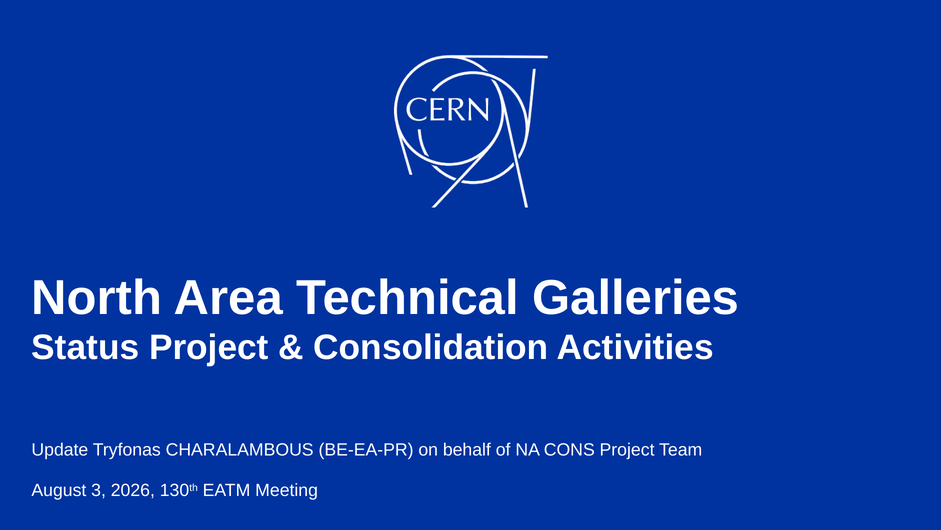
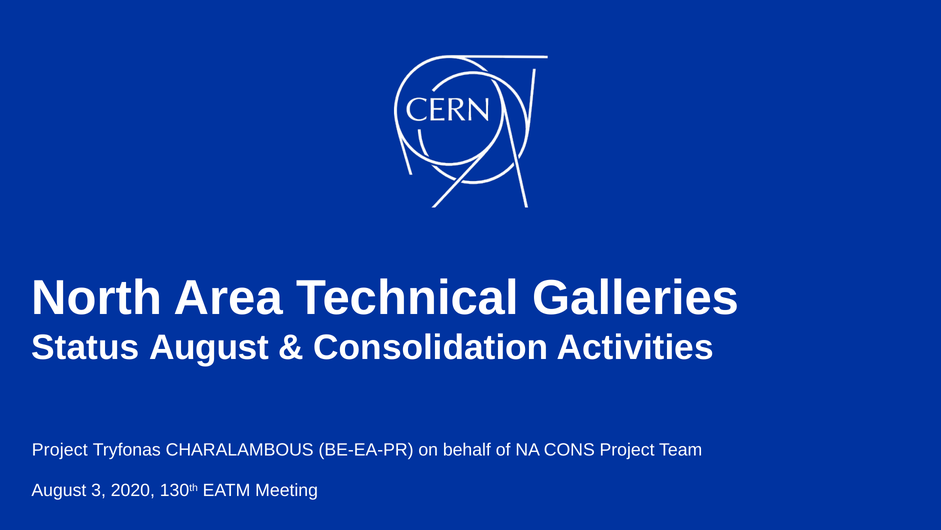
Status Project: Project -> August
Update at (60, 449): Update -> Project
2026: 2026 -> 2020
